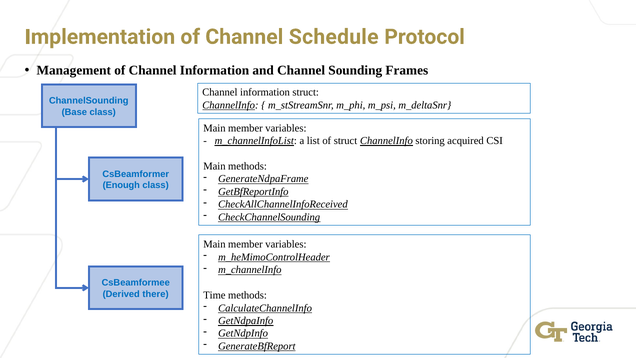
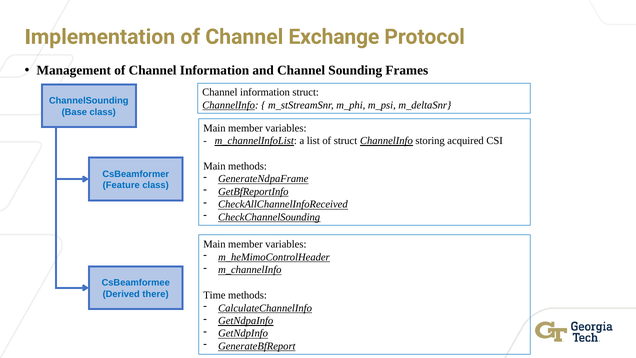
Schedule: Schedule -> Exchange
Enough: Enough -> Feature
